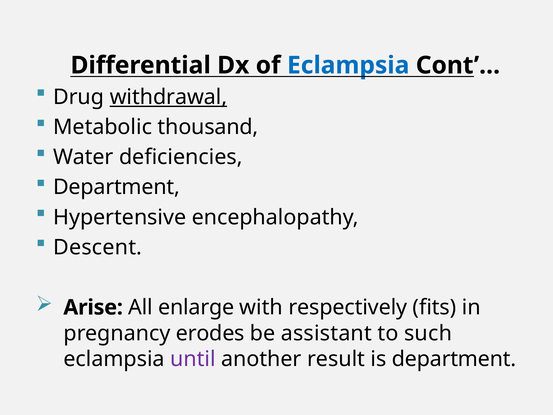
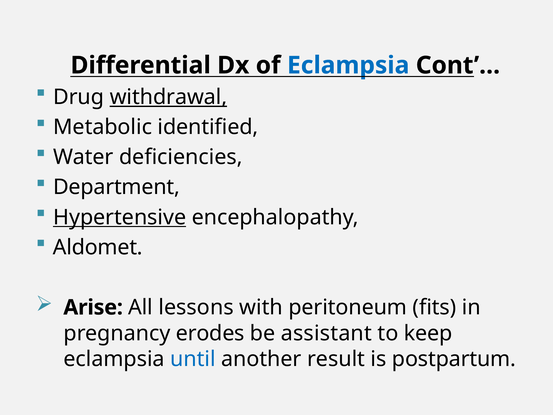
thousand: thousand -> identified
Hypertensive underline: none -> present
Descent: Descent -> Aldomet
enlarge: enlarge -> lessons
respectively: respectively -> peritoneum
such: such -> keep
until colour: purple -> blue
is department: department -> postpartum
